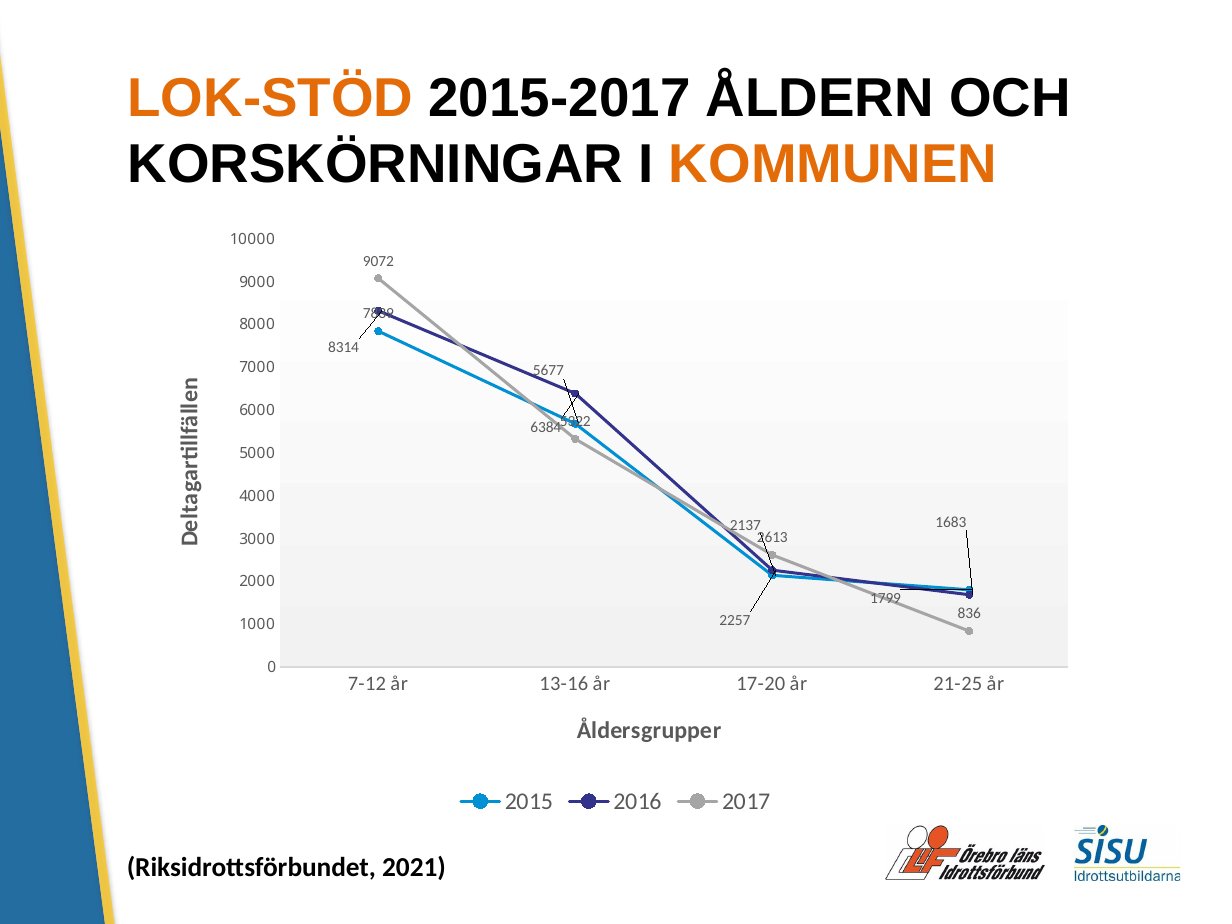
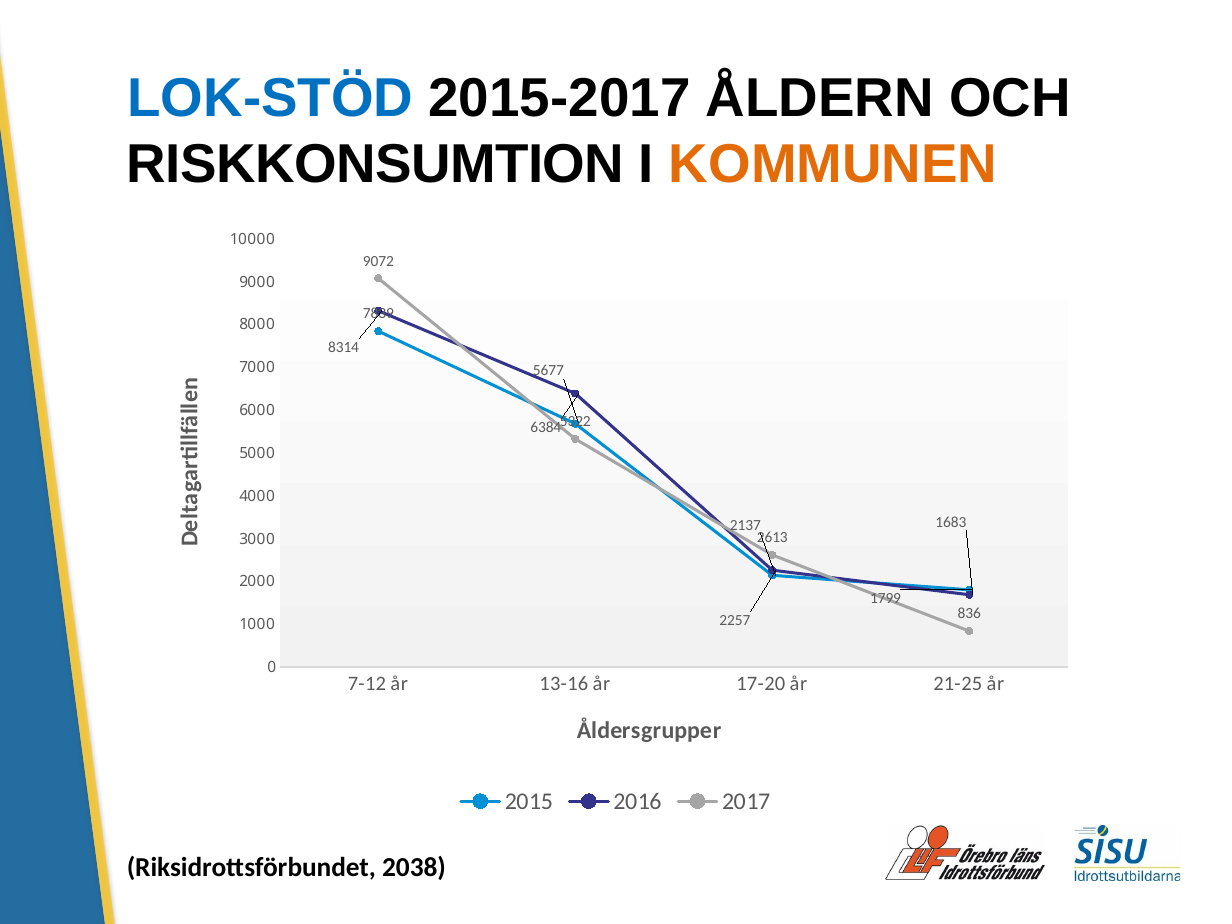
LOK-STÖD colour: orange -> blue
KORSKÖRNINGAR: KORSKÖRNINGAR -> RISKKONSUMTION
2021: 2021 -> 2038
